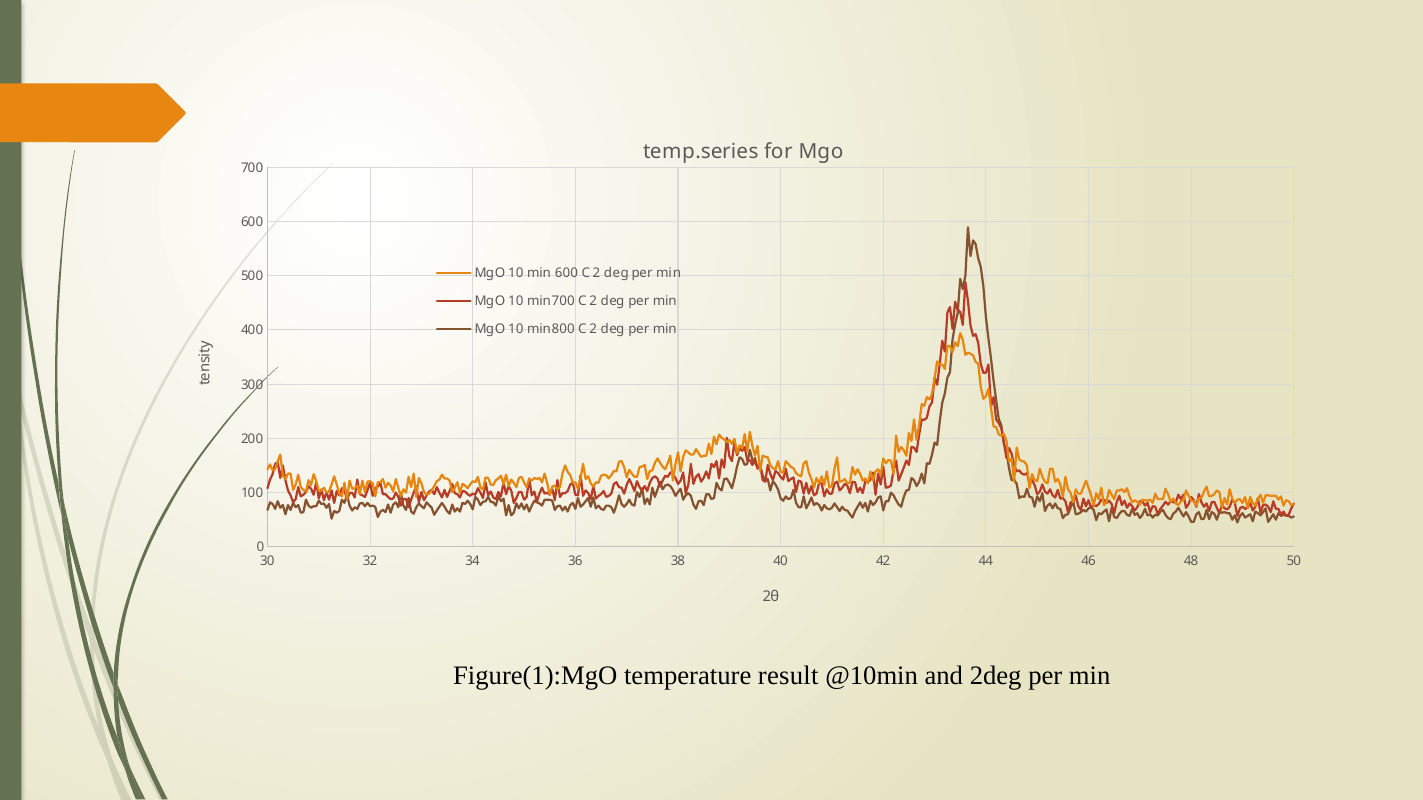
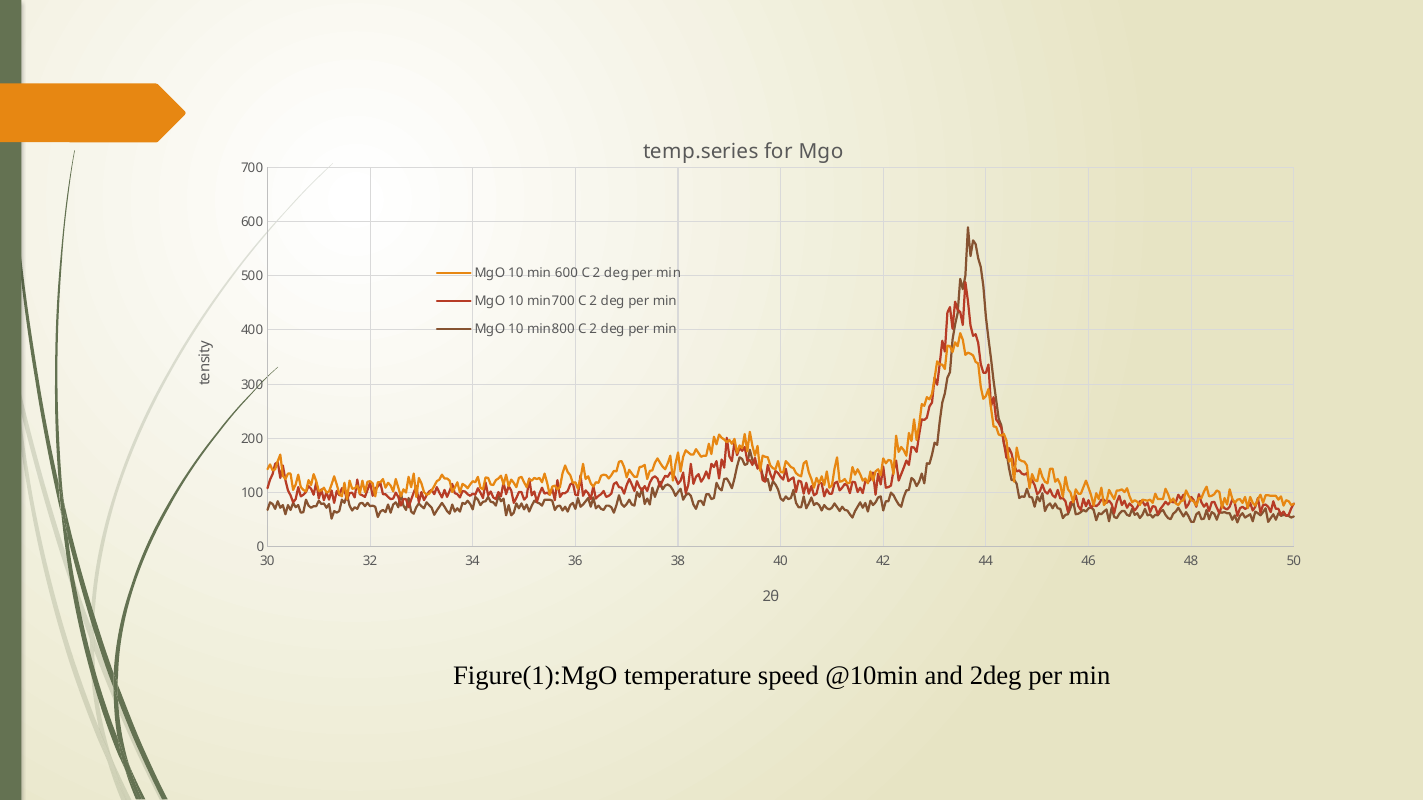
result: result -> speed
